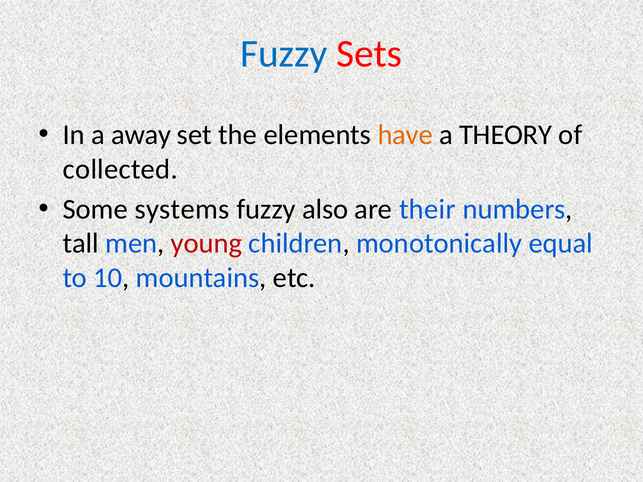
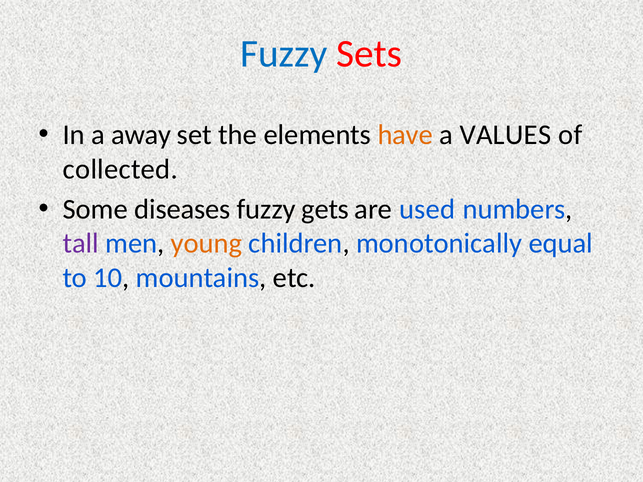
THEORY: THEORY -> VALUES
systems: systems -> diseases
also: also -> gets
their: their -> used
tall colour: black -> purple
young colour: red -> orange
